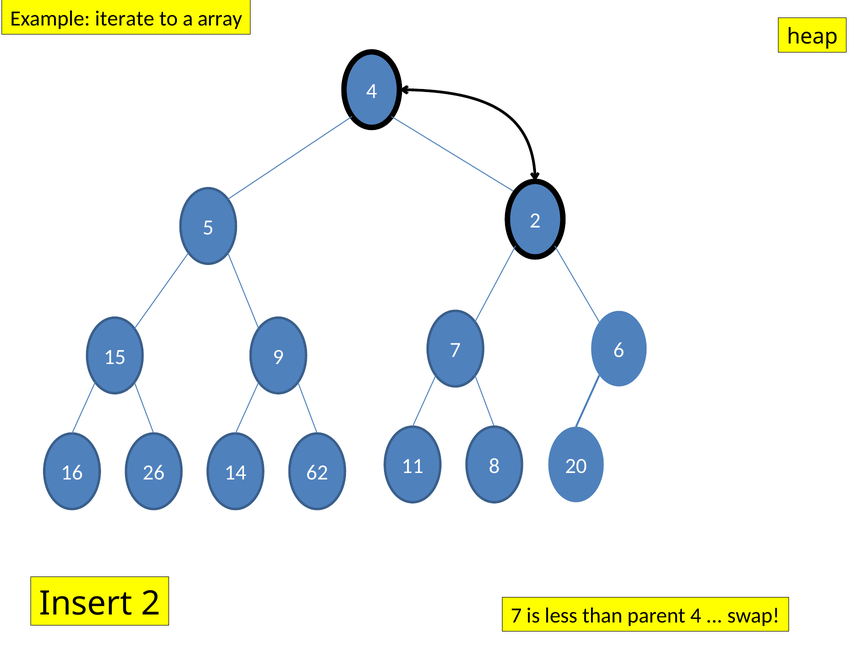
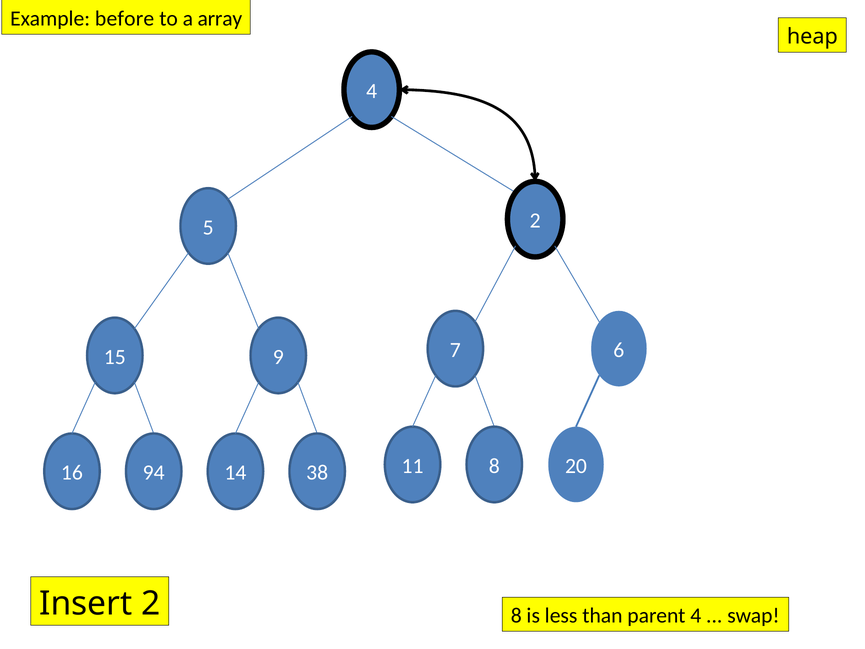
iterate: iterate -> before
26: 26 -> 94
62: 62 -> 38
2 7: 7 -> 8
